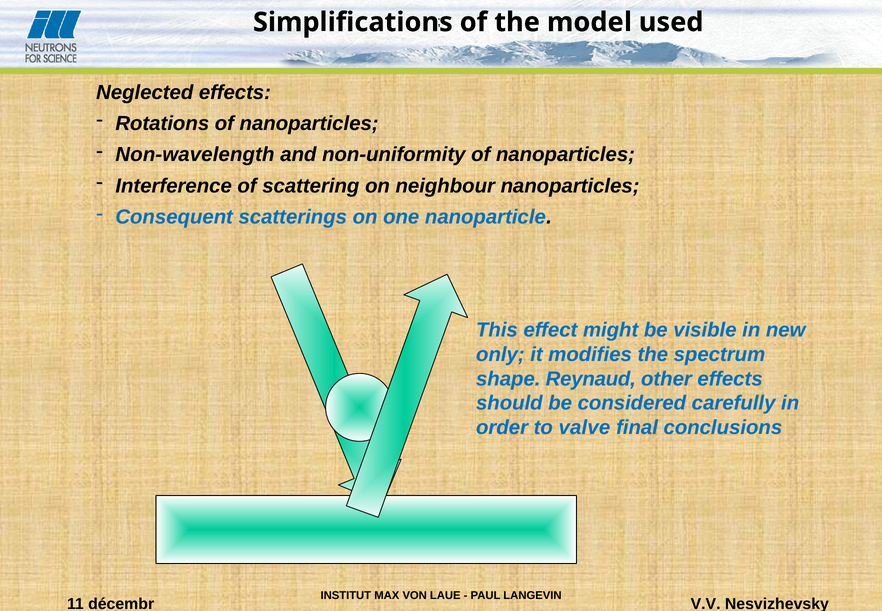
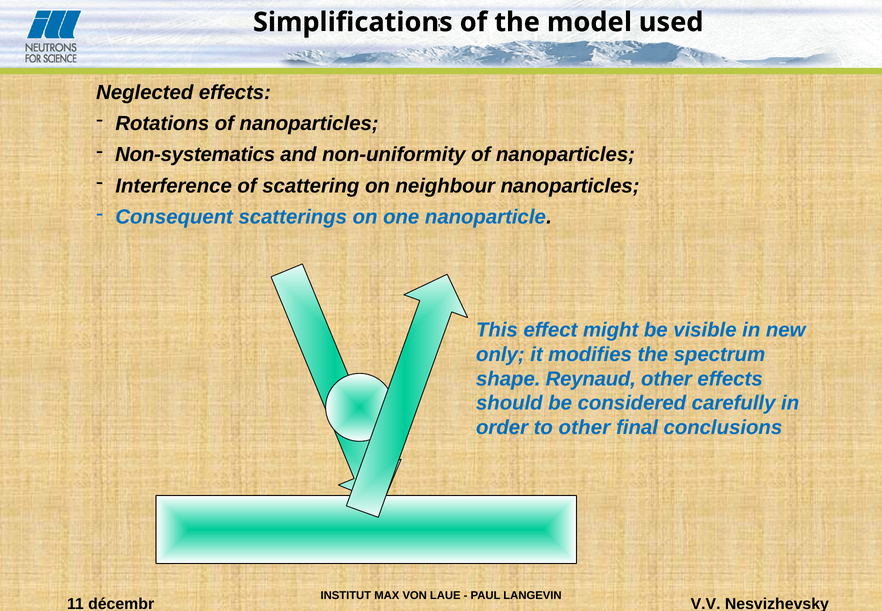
Non-wavelength: Non-wavelength -> Non-systematics
to valve: valve -> other
